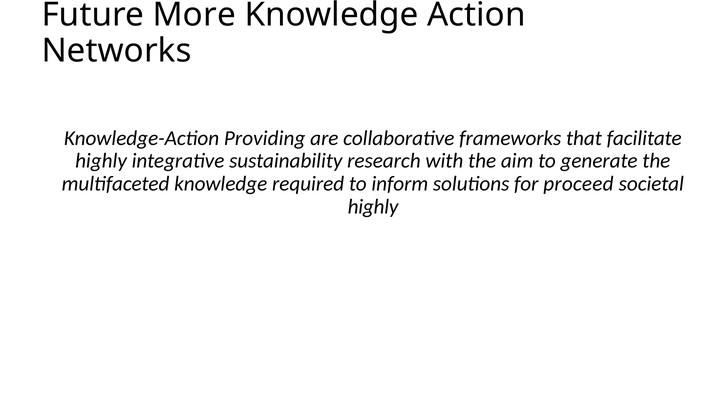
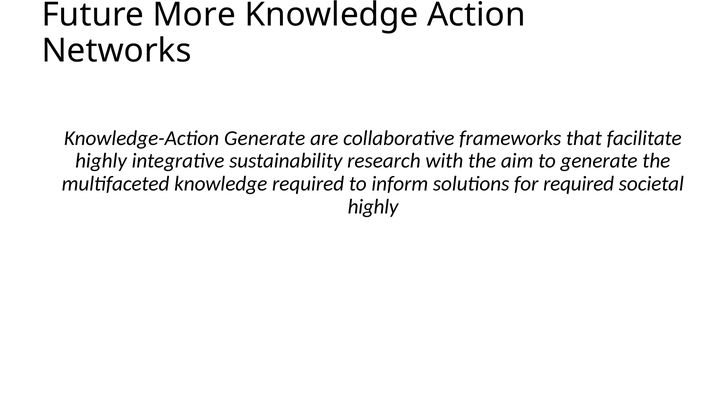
Knowledge-Action Providing: Providing -> Generate
for proceed: proceed -> required
